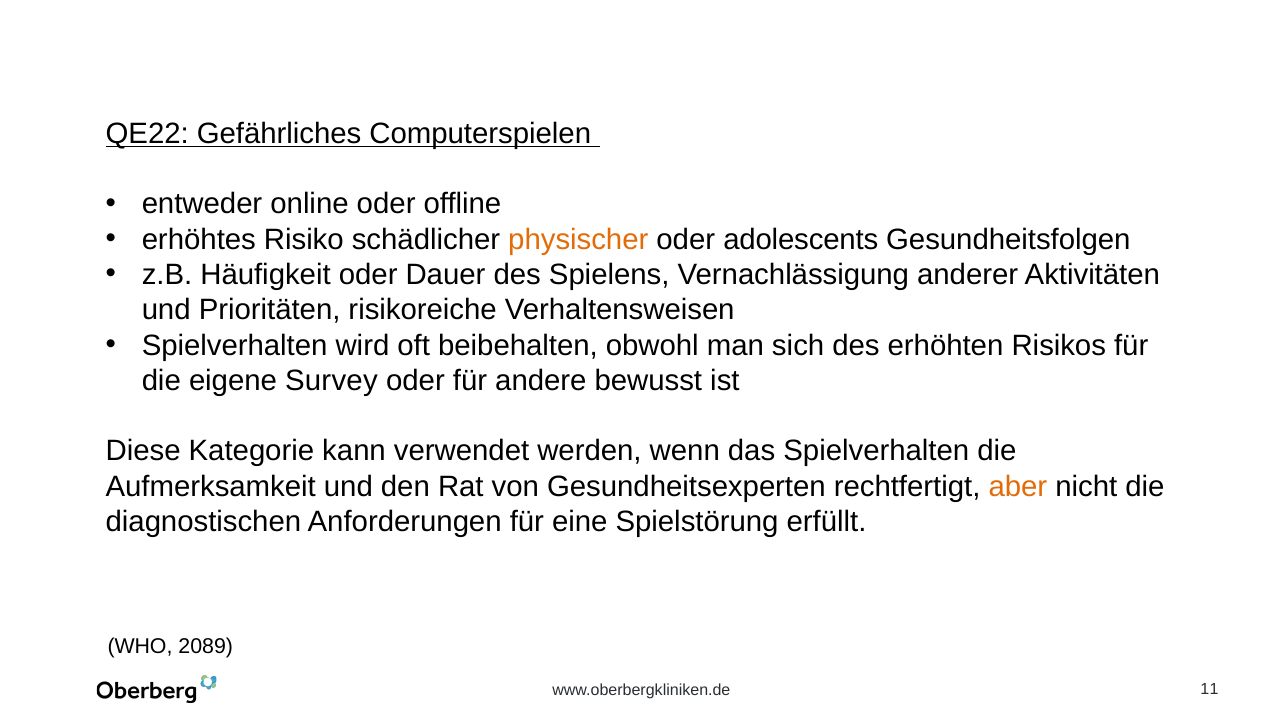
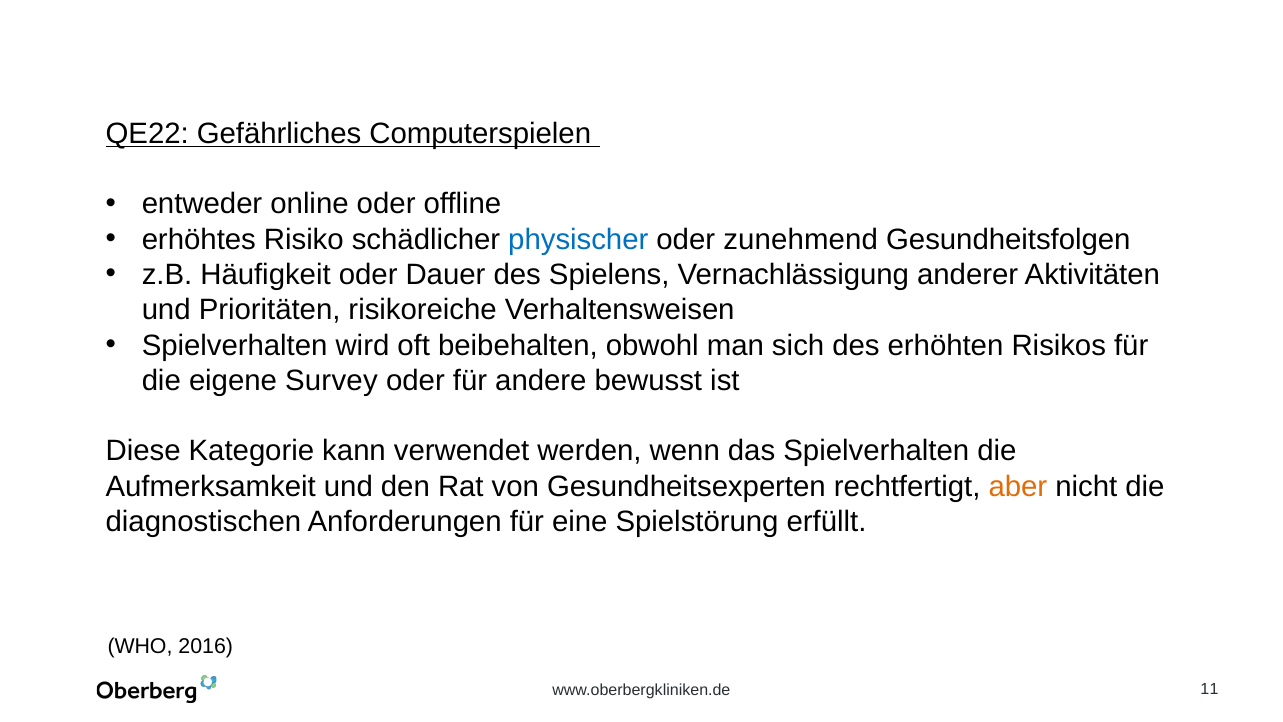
physischer colour: orange -> blue
adolescents: adolescents -> zunehmend
2089: 2089 -> 2016
